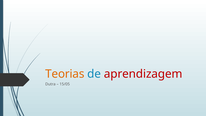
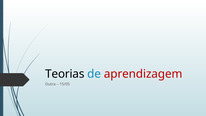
Teorias colour: orange -> black
